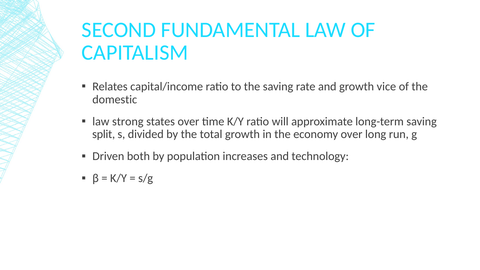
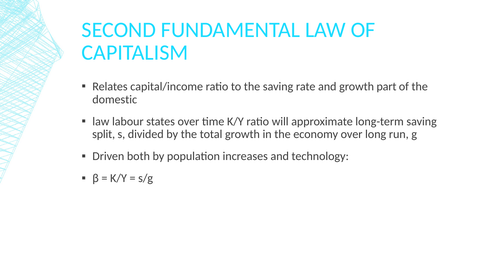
vice: vice -> part
strong: strong -> labour
